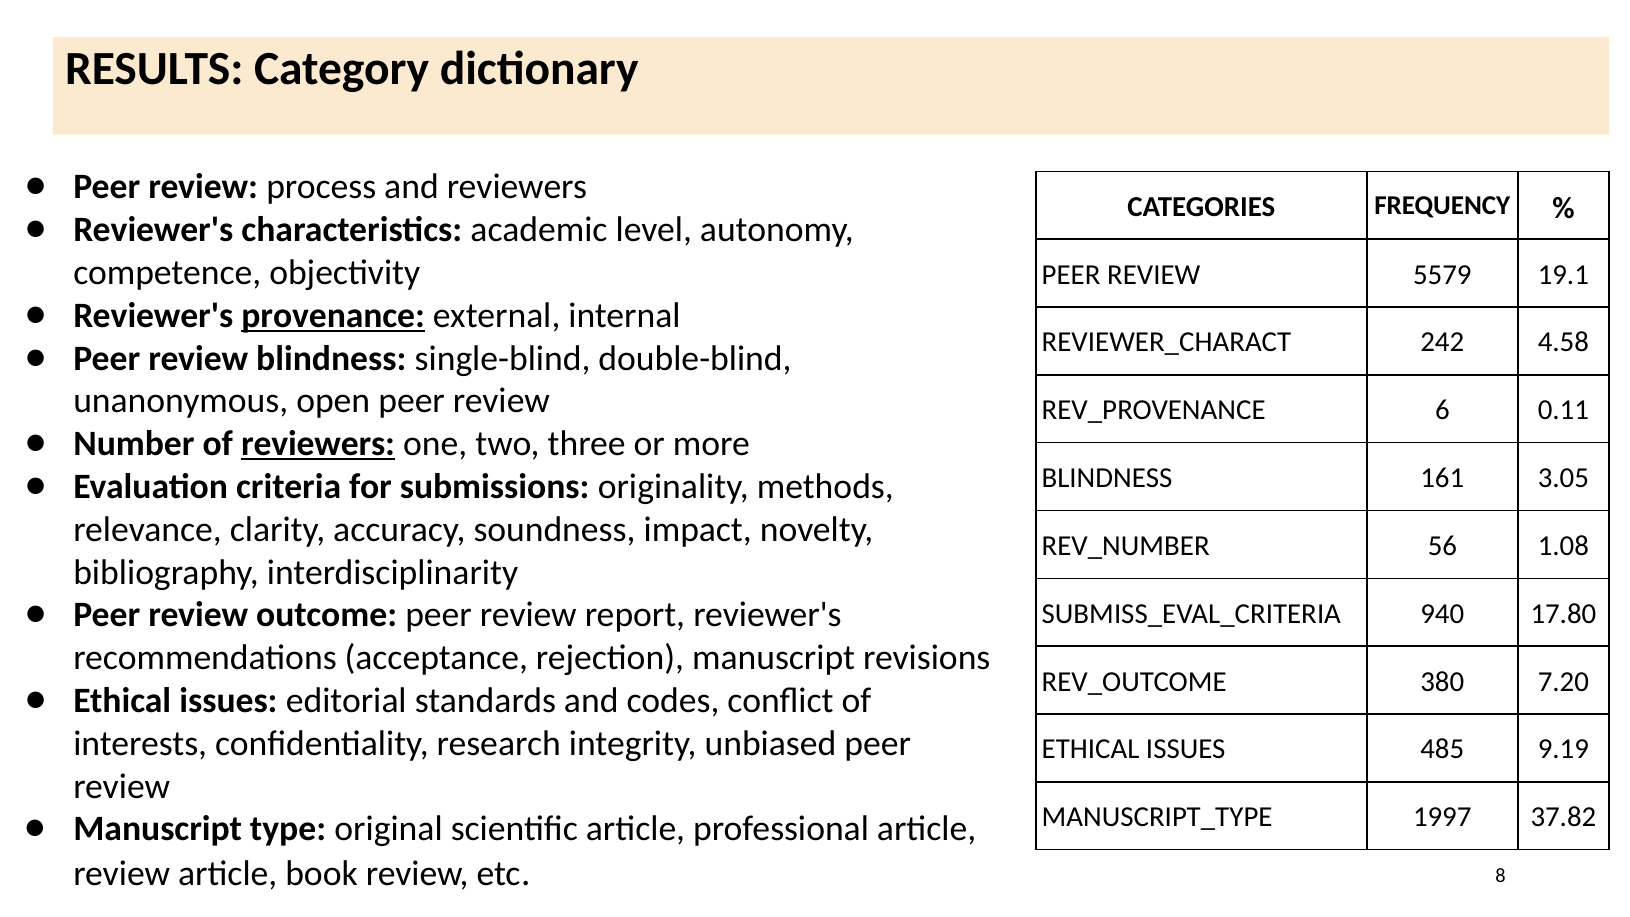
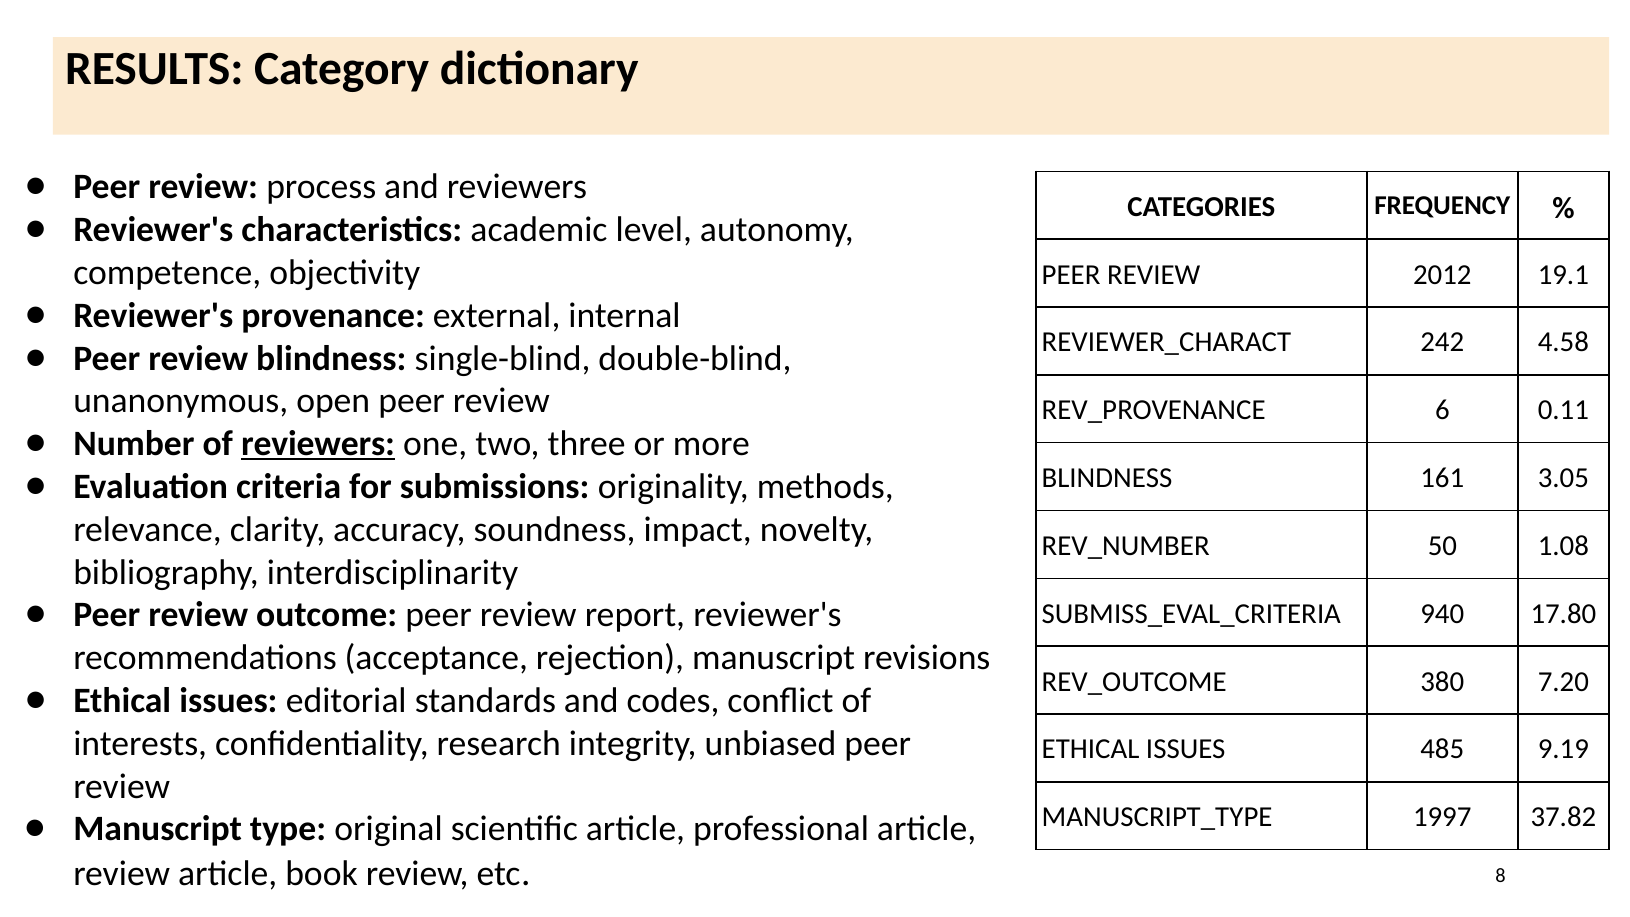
5579: 5579 -> 2012
provenance underline: present -> none
56: 56 -> 50
